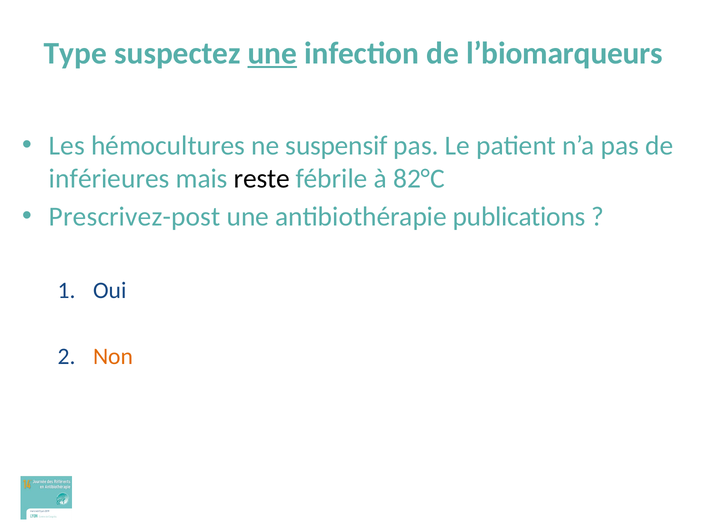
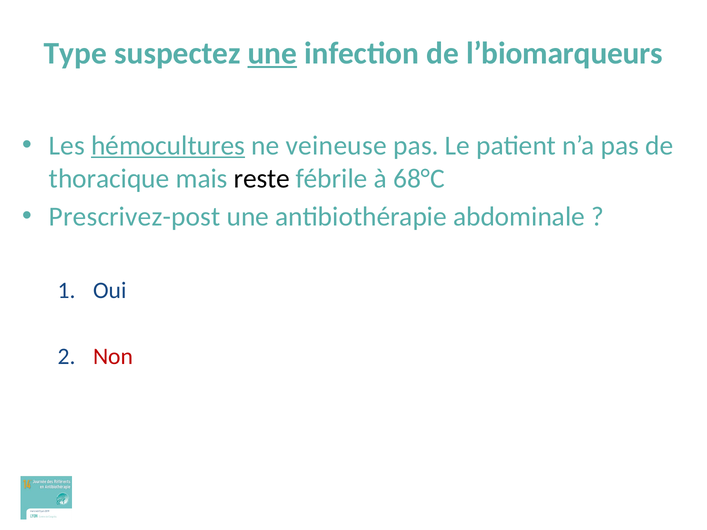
hémocultures underline: none -> present
suspensif: suspensif -> veineuse
inférieures: inférieures -> thoracique
82°C: 82°C -> 68°C
publications: publications -> abdominale
Non colour: orange -> red
